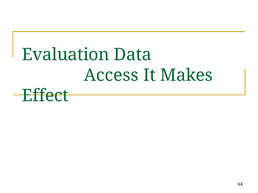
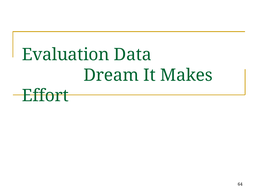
Access: Access -> Dream
Effect: Effect -> Effort
